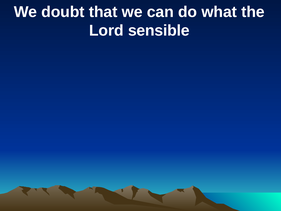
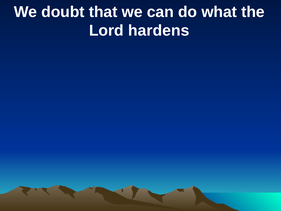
sensible: sensible -> hardens
